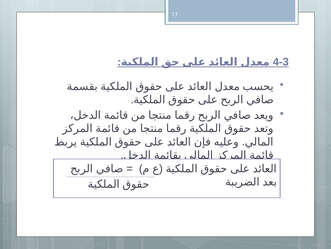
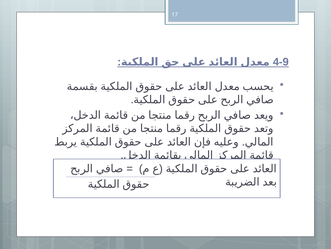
4-3: 4-3 -> 4-9
